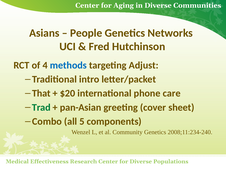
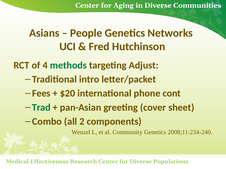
methods colour: blue -> green
That: That -> Fees
care: care -> cont
5: 5 -> 2
